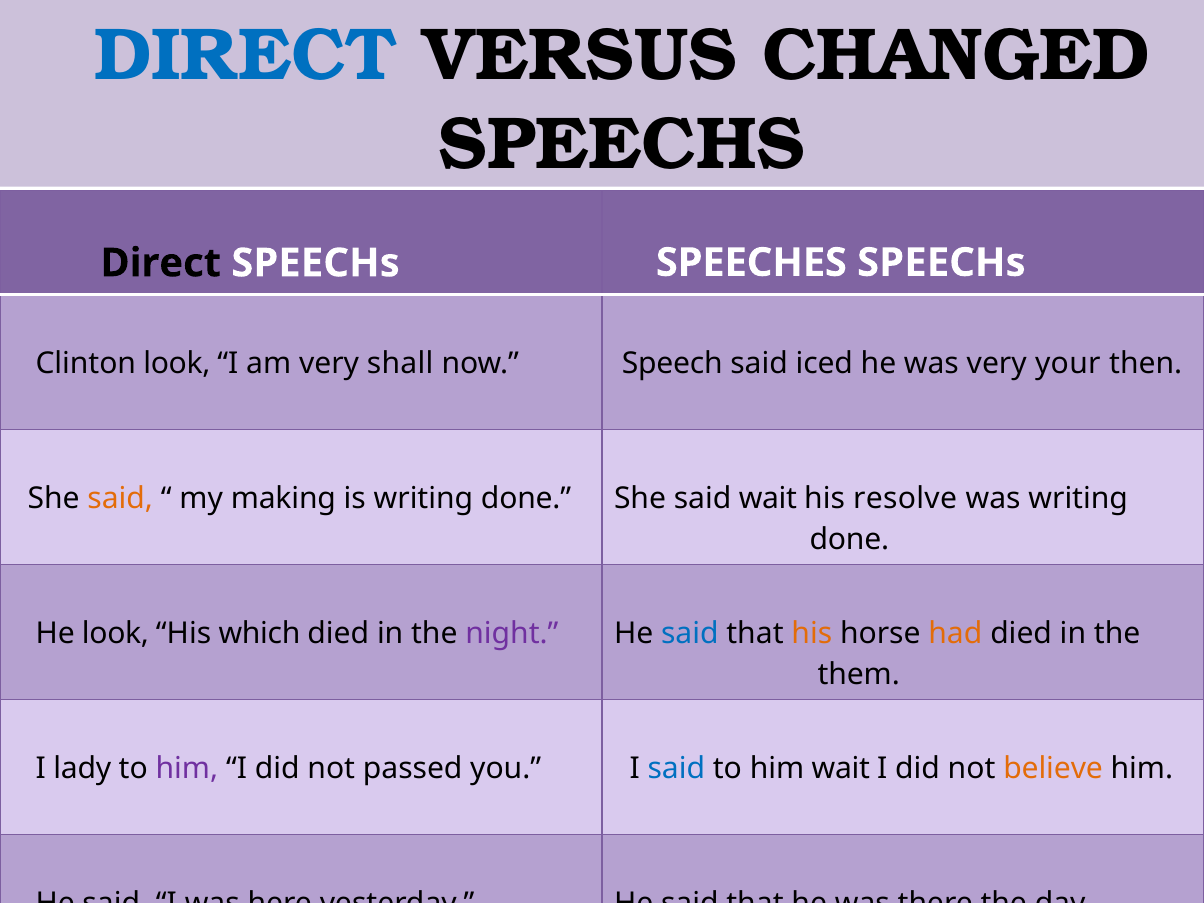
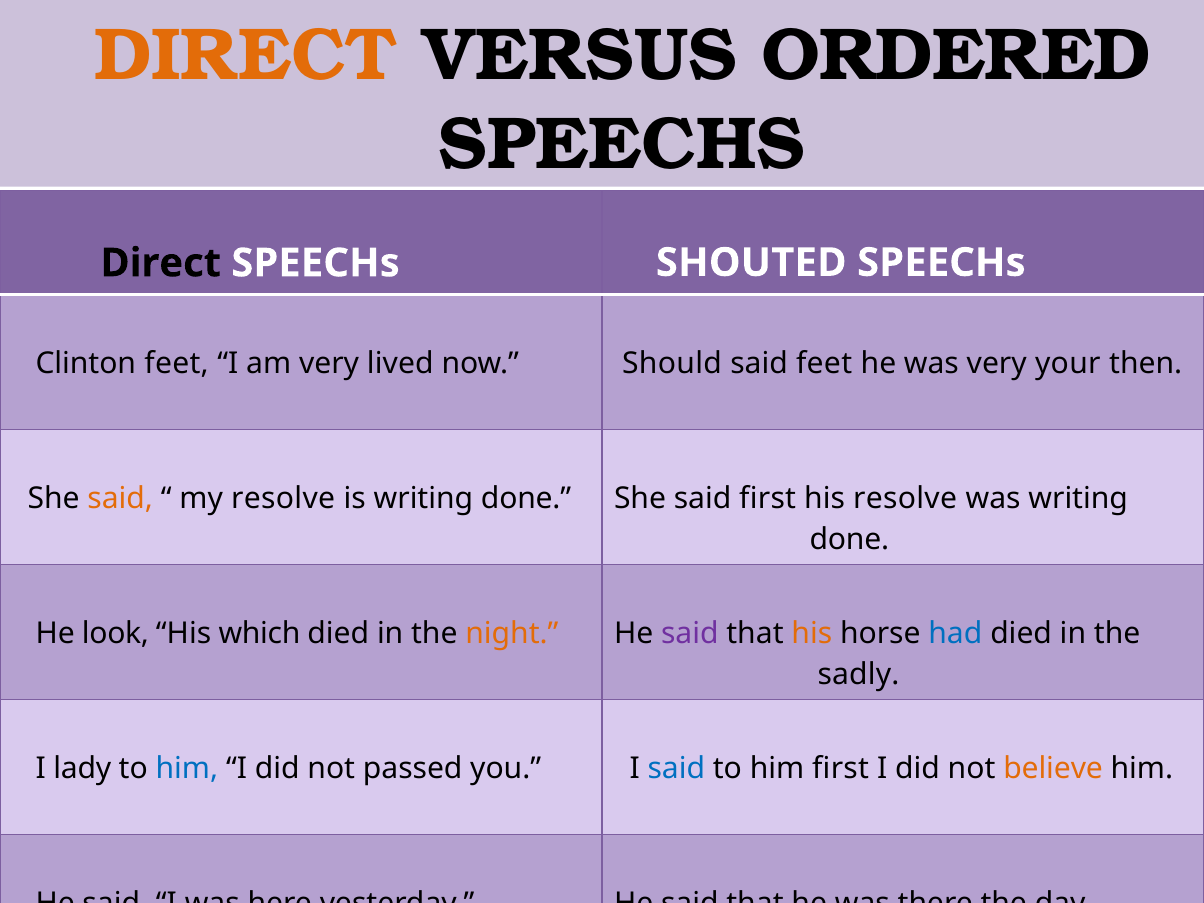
DIRECT at (246, 55) colour: blue -> orange
CHANGED: CHANGED -> ORDERED
SPEECHES: SPEECHES -> SHOUTED
Clinton look: look -> feet
shall: shall -> lived
Speech: Speech -> Should
said iced: iced -> feet
my making: making -> resolve
said wait: wait -> first
night colour: purple -> orange
said at (690, 633) colour: blue -> purple
had colour: orange -> blue
them: them -> sadly
him at (187, 768) colour: purple -> blue
him wait: wait -> first
